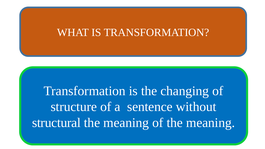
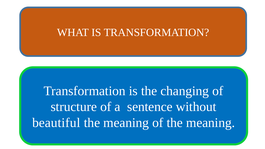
structural: structural -> beautiful
